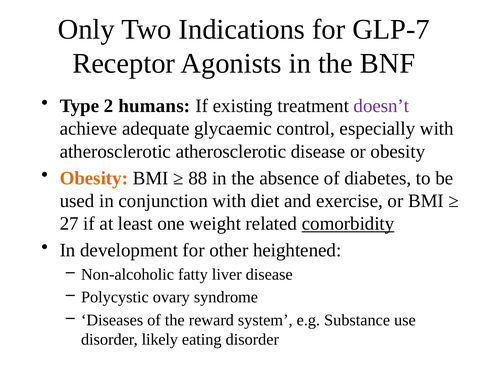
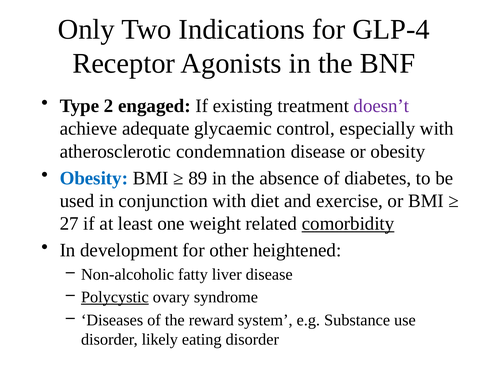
GLP-7: GLP-7 -> GLP-4
humans: humans -> engaged
atherosclerotic atherosclerotic: atherosclerotic -> condemnation
Obesity at (94, 178) colour: orange -> blue
88: 88 -> 89
Polycystic underline: none -> present
